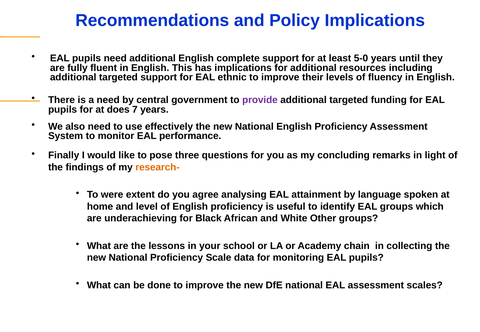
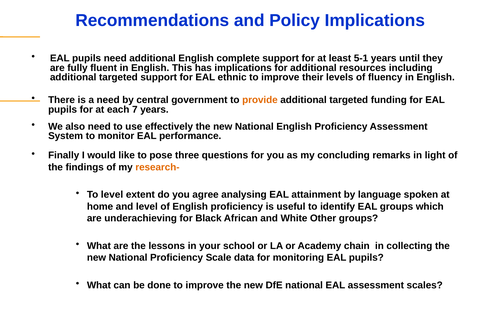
5-0: 5-0 -> 5-1
provide colour: purple -> orange
does: does -> each
To were: were -> level
